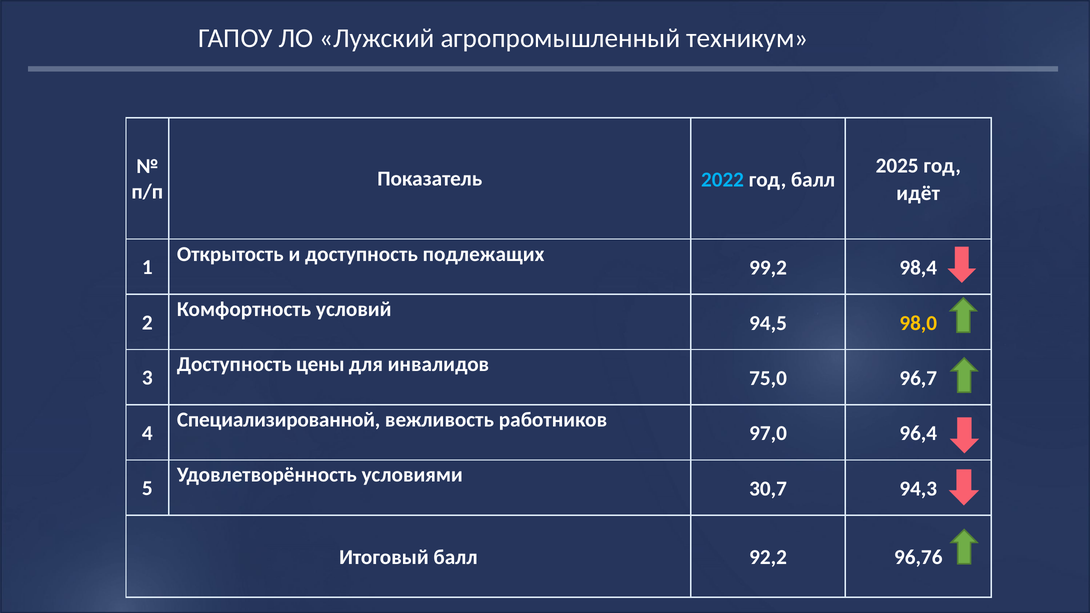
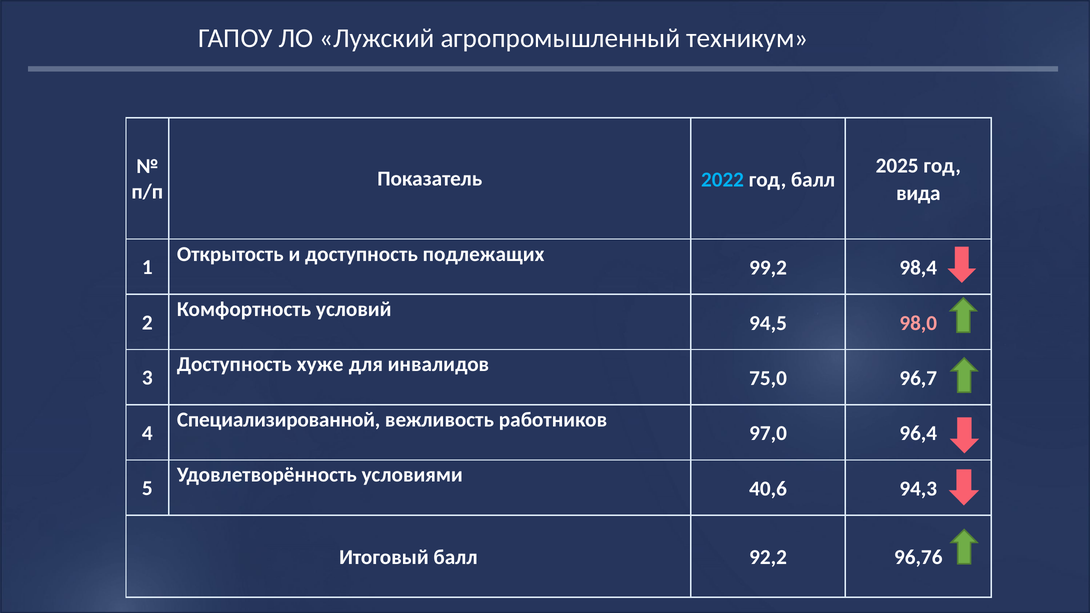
идёт: идёт -> вида
98,0 colour: yellow -> pink
цены: цены -> хуже
30,7: 30,7 -> 40,6
